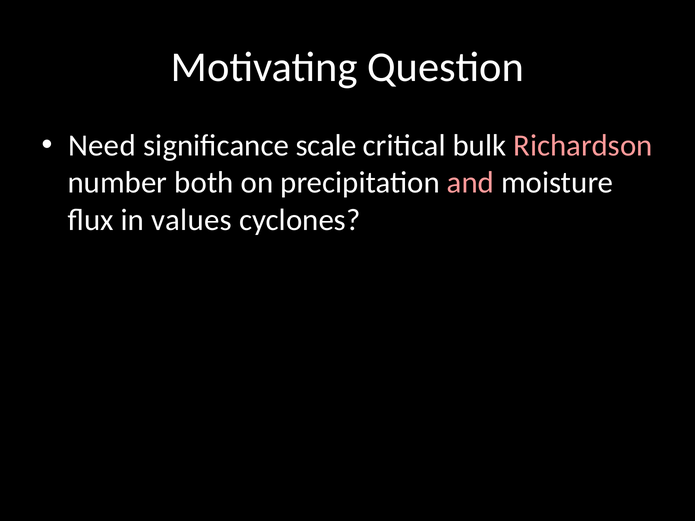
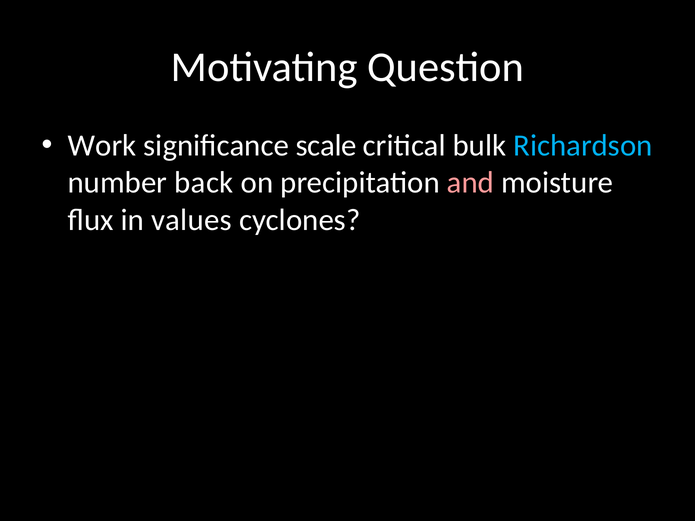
Need: Need -> Work
Richardson colour: pink -> light blue
both: both -> back
